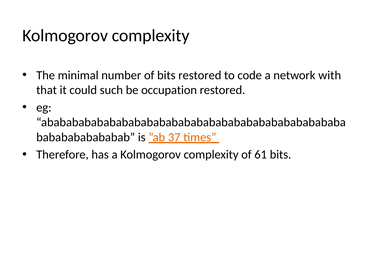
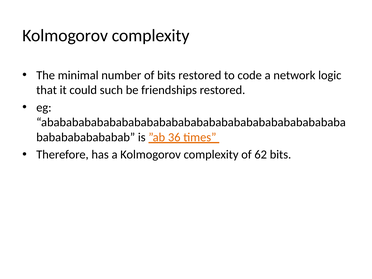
with: with -> logic
occupation: occupation -> friendships
37: 37 -> 36
61: 61 -> 62
